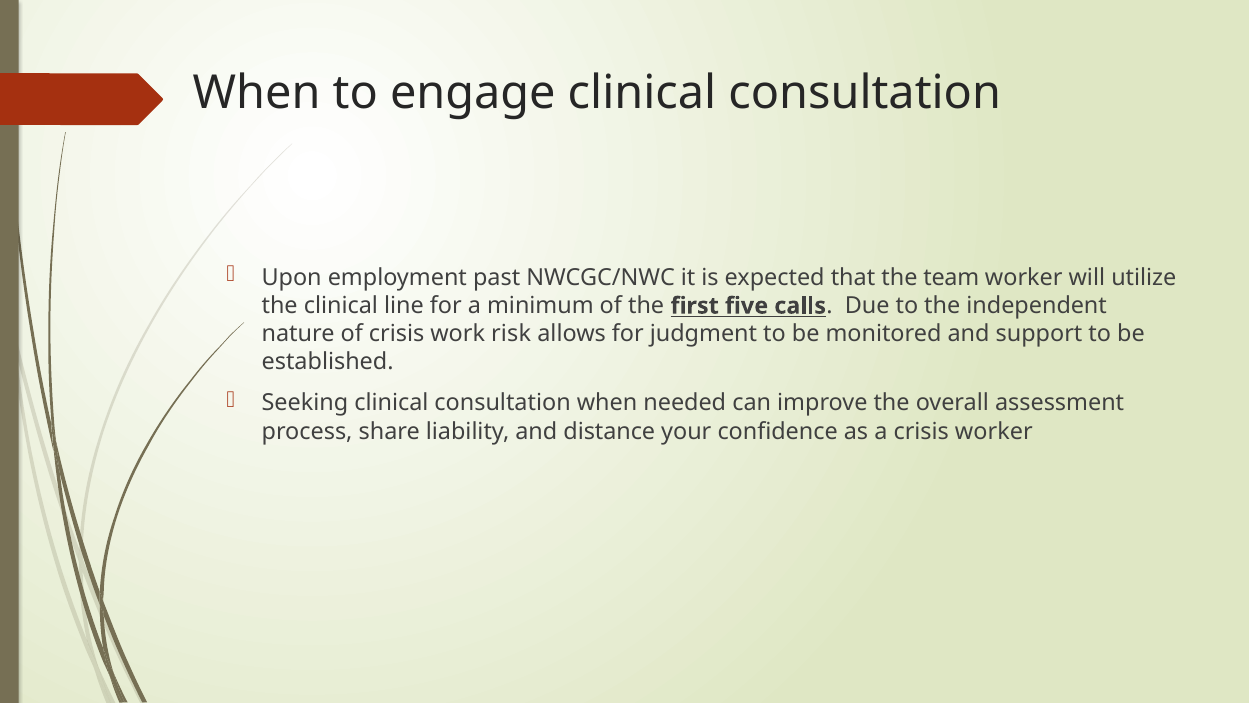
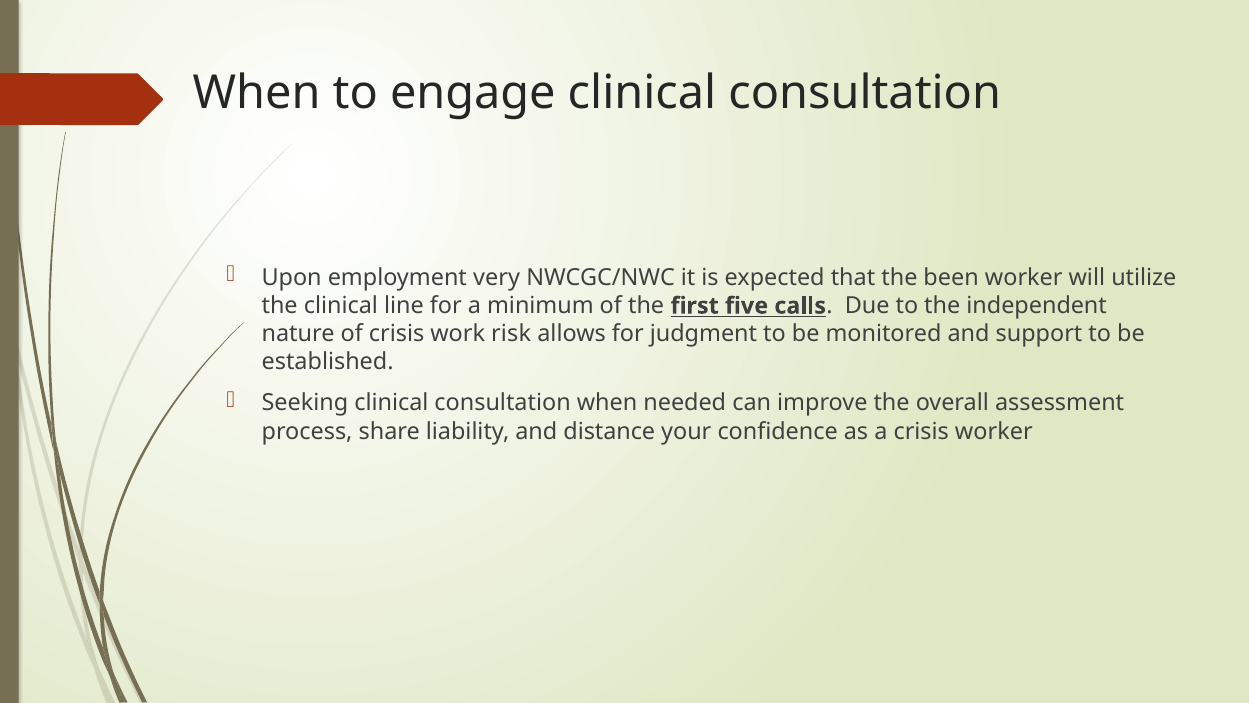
past: past -> very
team: team -> been
